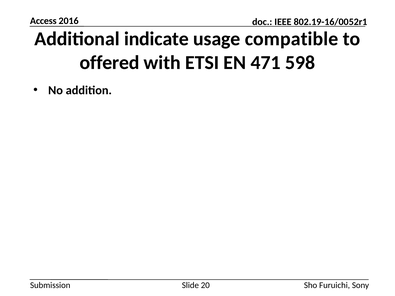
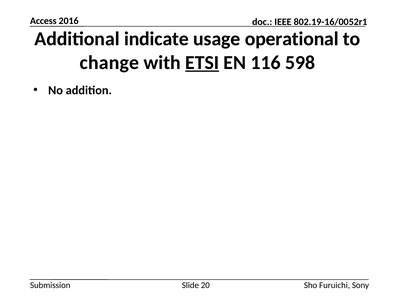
compatible: compatible -> operational
offered: offered -> change
ETSI underline: none -> present
471: 471 -> 116
